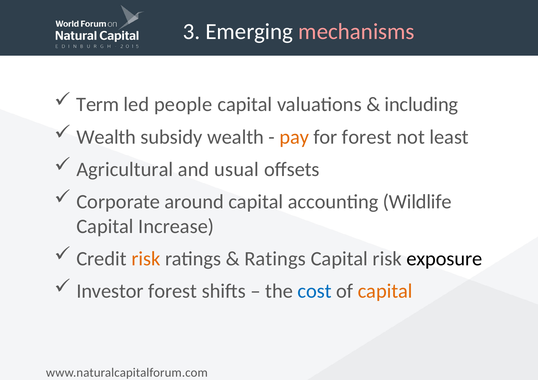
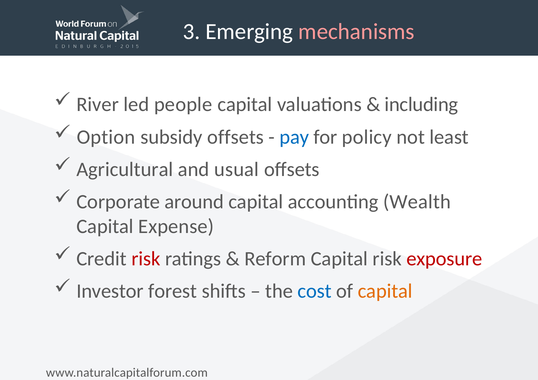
Term: Term -> River
Wealth at (106, 137): Wealth -> Option
subsidy wealth: wealth -> offsets
pay colour: orange -> blue
for forest: forest -> policy
Wildlife: Wildlife -> Wealth
Increase: Increase -> Expense
risk at (146, 259) colour: orange -> red
Ratings at (275, 259): Ratings -> Reform
exposure colour: black -> red
